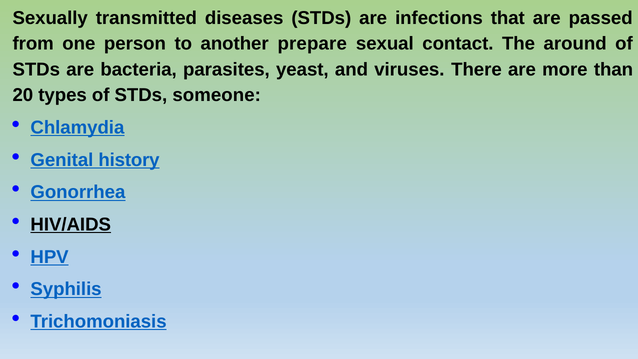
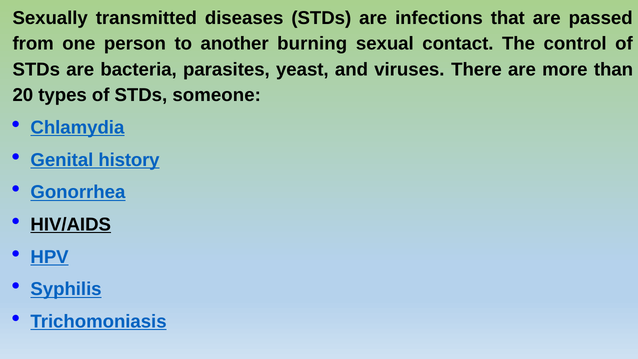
prepare: prepare -> burning
around: around -> control
